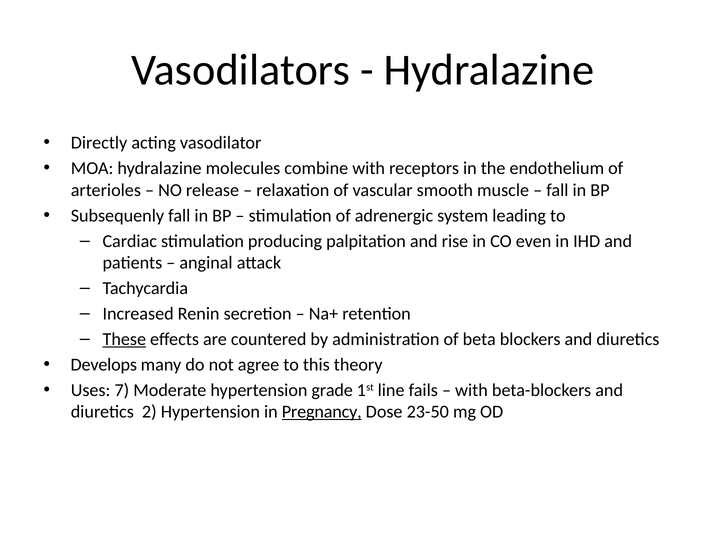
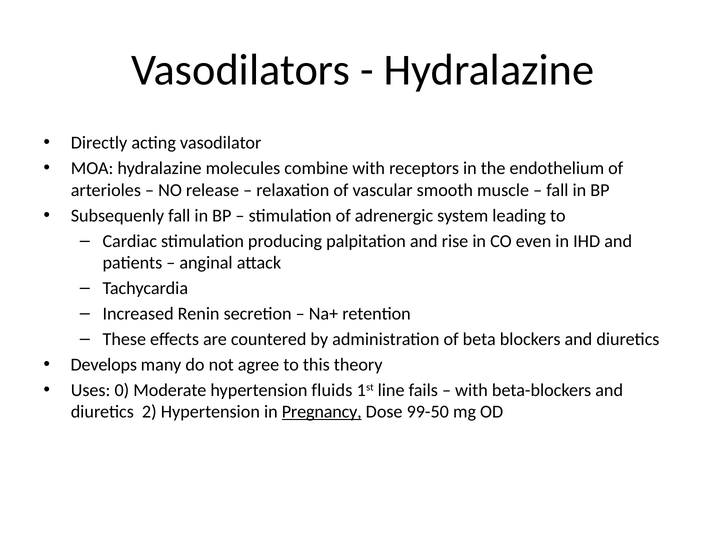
These underline: present -> none
7: 7 -> 0
grade: grade -> fluids
23-50: 23-50 -> 99-50
